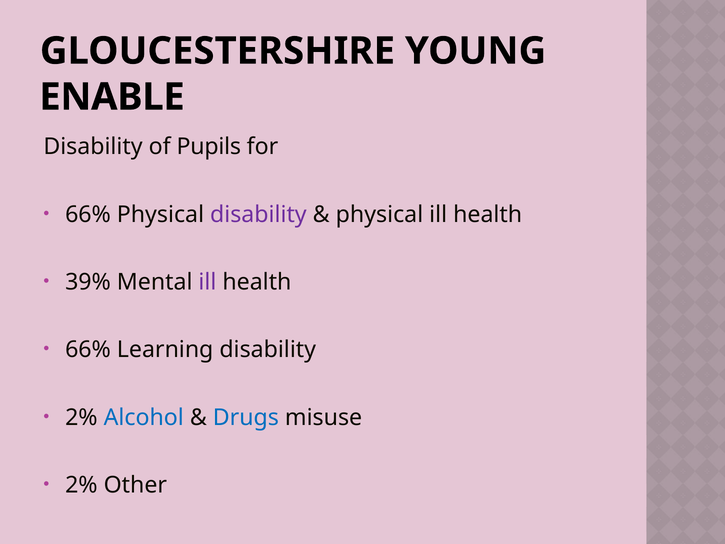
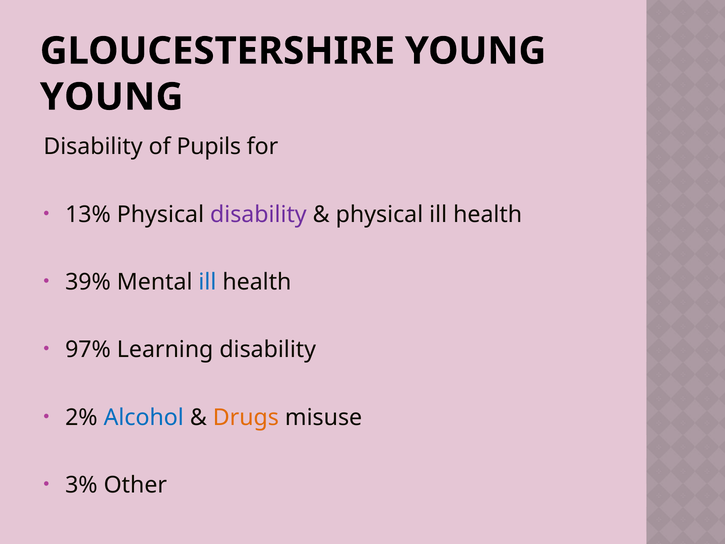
ENABLE at (112, 97): ENABLE -> YOUNG
66% at (88, 214): 66% -> 13%
ill at (207, 282) colour: purple -> blue
66% at (88, 350): 66% -> 97%
Drugs colour: blue -> orange
2% at (81, 485): 2% -> 3%
